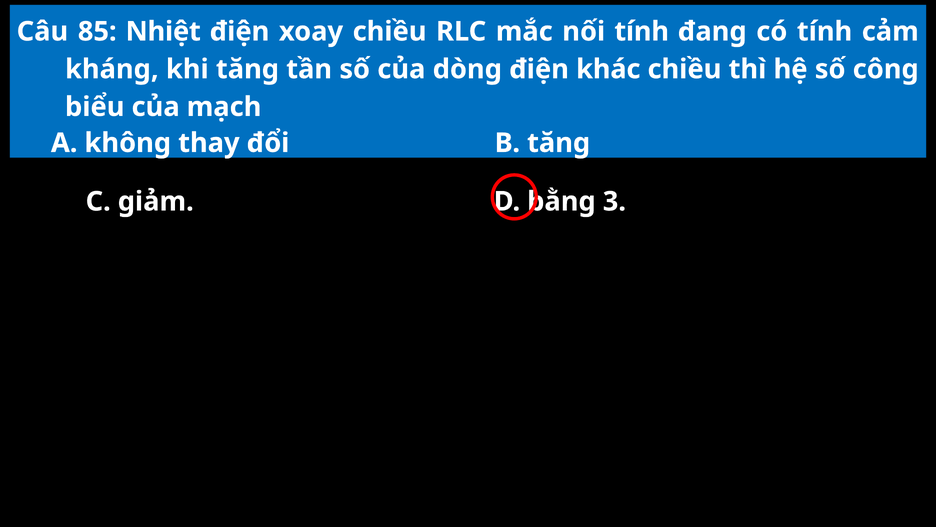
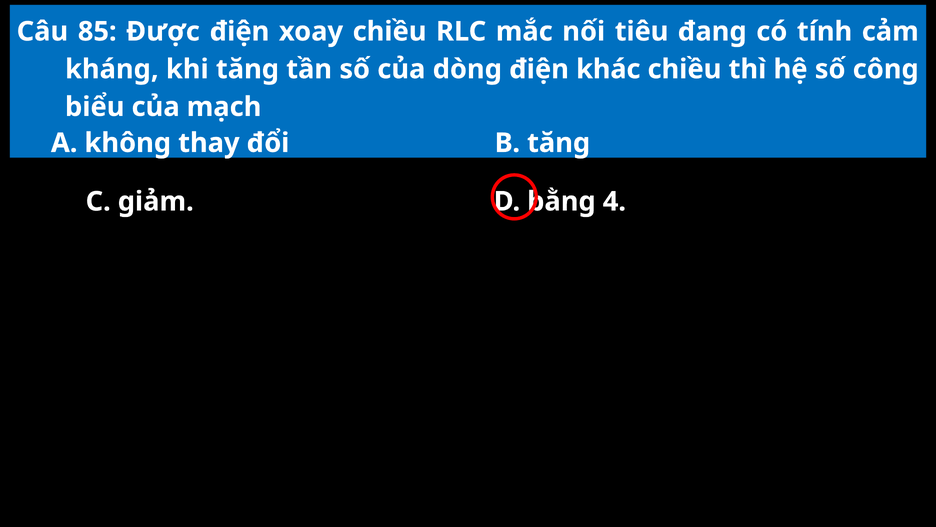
Nhiệt: Nhiệt -> Được
nối tính: tính -> tiêu
3: 3 -> 4
